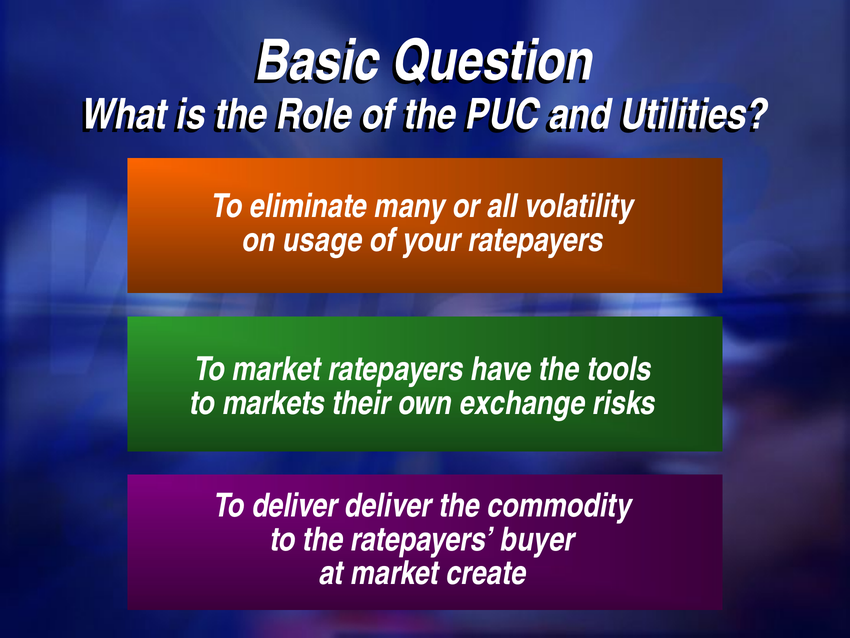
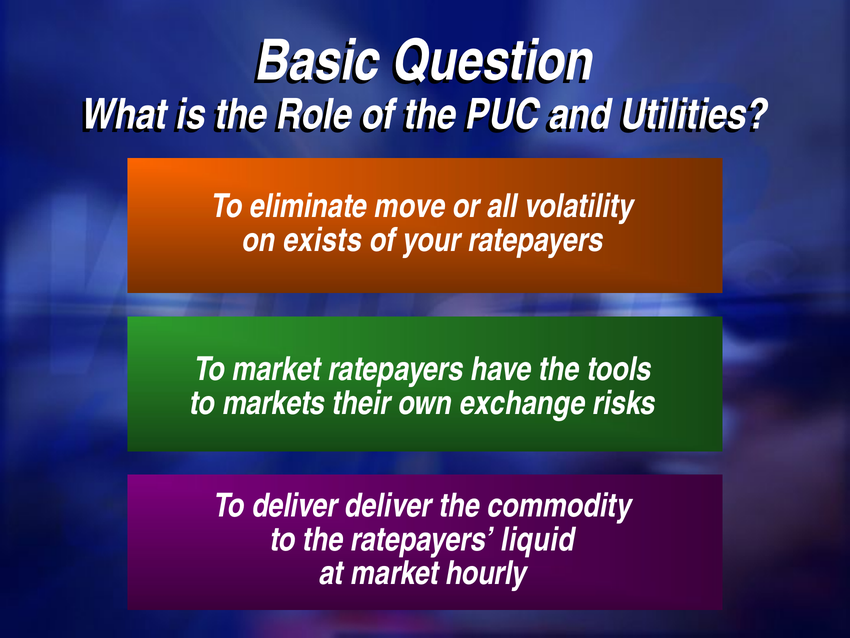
many: many -> move
usage: usage -> exists
buyer: buyer -> liquid
create: create -> hourly
